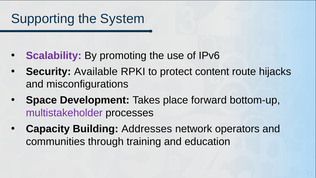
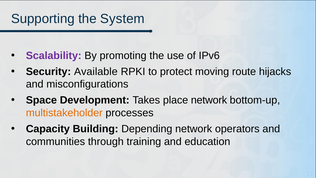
content: content -> moving
place forward: forward -> network
multistakeholder colour: purple -> orange
Addresses: Addresses -> Depending
